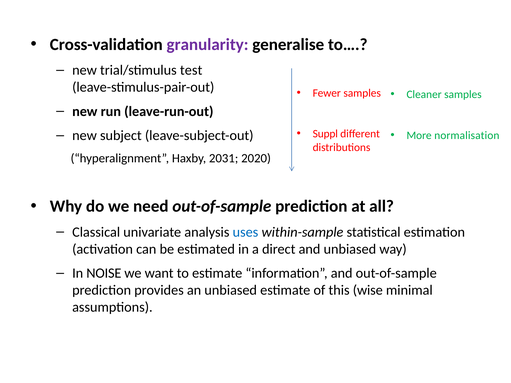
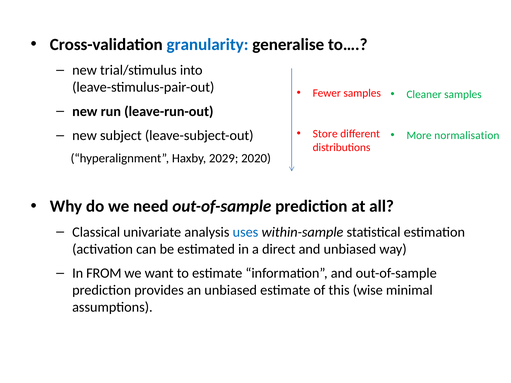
granularity colour: purple -> blue
test: test -> into
Suppl: Suppl -> Store
2031: 2031 -> 2029
NOISE: NOISE -> FROM
